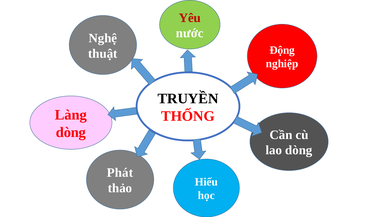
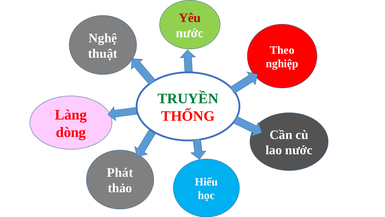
Động: Động -> Theo
TRUYỀN colour: black -> green
lao dòng: dòng -> nước
